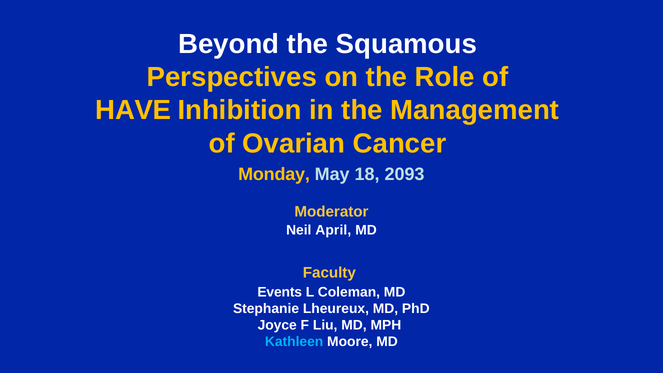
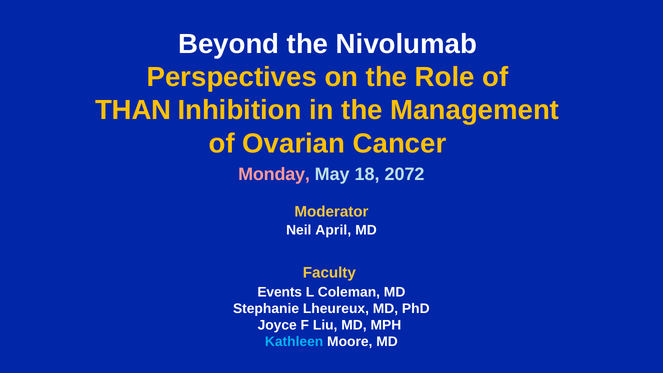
Squamous: Squamous -> Nivolumab
HAVE: HAVE -> THAN
Monday colour: yellow -> pink
2093: 2093 -> 2072
